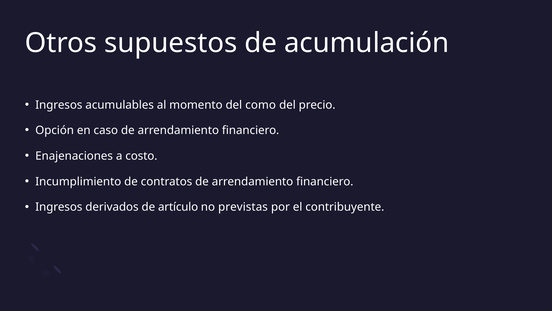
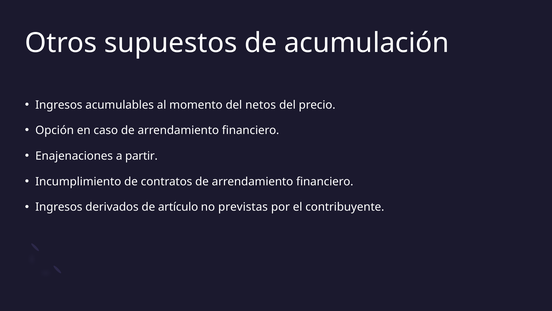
como: como -> netos
costo: costo -> partir
